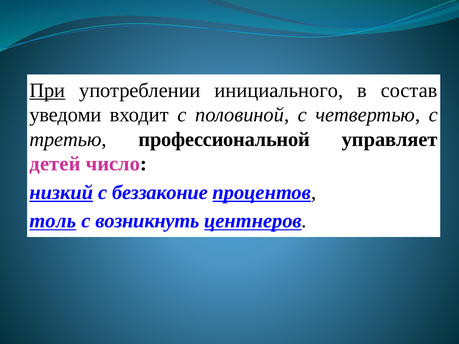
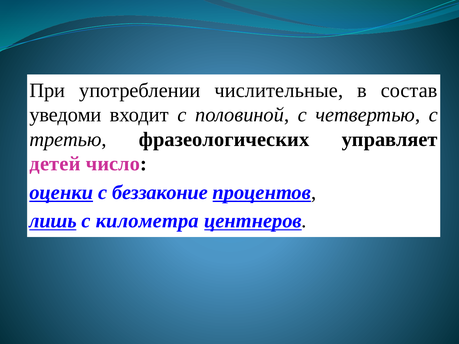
При underline: present -> none
инициального: инициального -> числительные
профессиональной: профессиональной -> фразеологических
низкий: низкий -> оценки
толь: толь -> лишь
возникнуть: возникнуть -> километра
